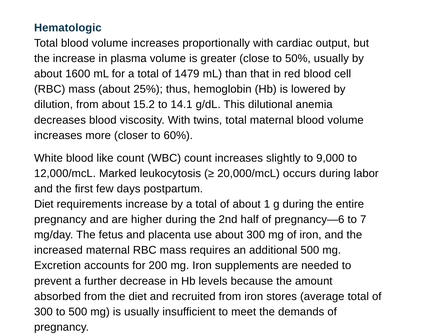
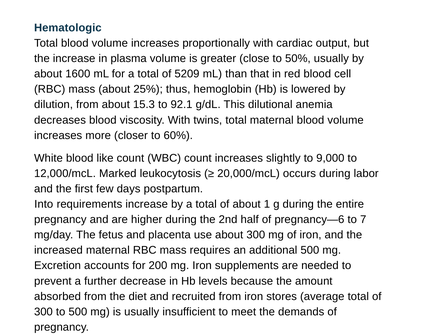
1479: 1479 -> 5209
15.2: 15.2 -> 15.3
14.1: 14.1 -> 92.1
Diet at (44, 204): Diet -> Into
